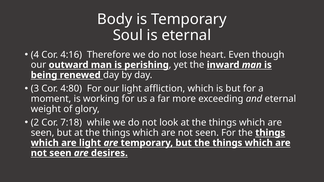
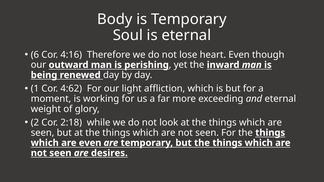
4: 4 -> 6
3: 3 -> 1
4:80: 4:80 -> 4:62
7:18: 7:18 -> 2:18
are light: light -> even
